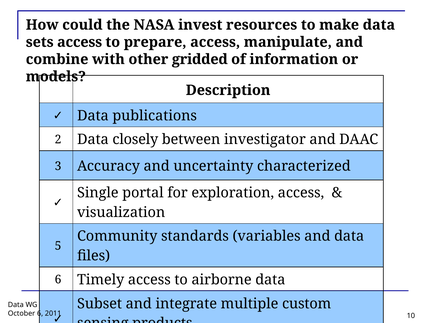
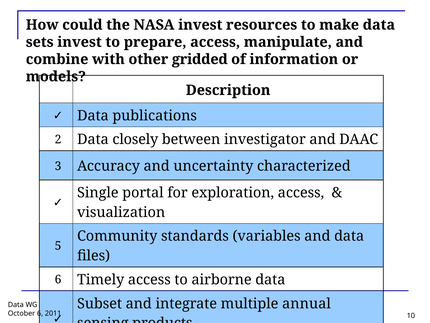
sets access: access -> invest
custom: custom -> annual
